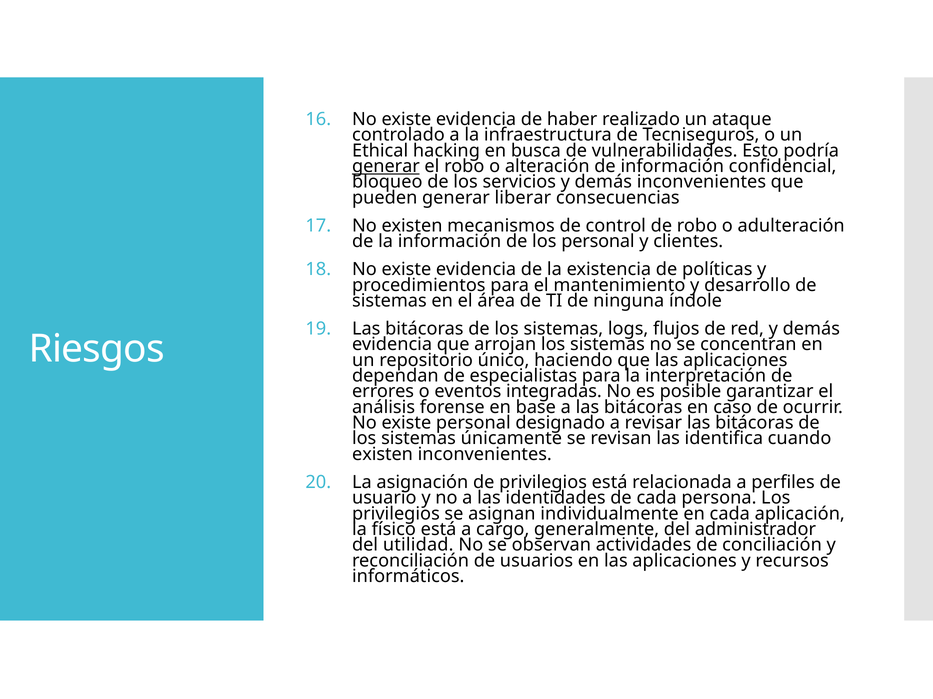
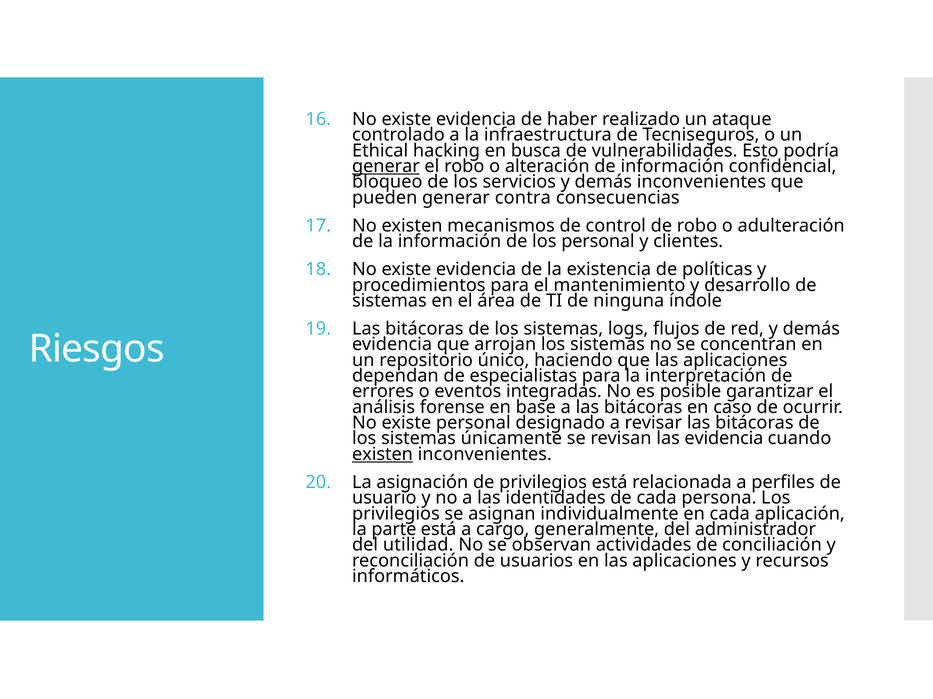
liberar: liberar -> contra
las identifica: identifica -> evidencia
existen at (382, 455) underline: none -> present
físico: físico -> parte
